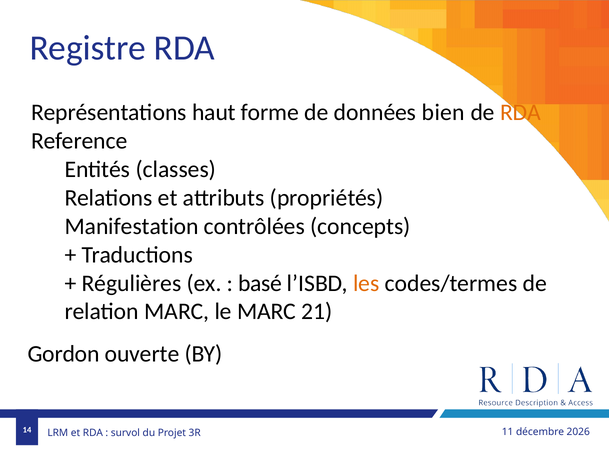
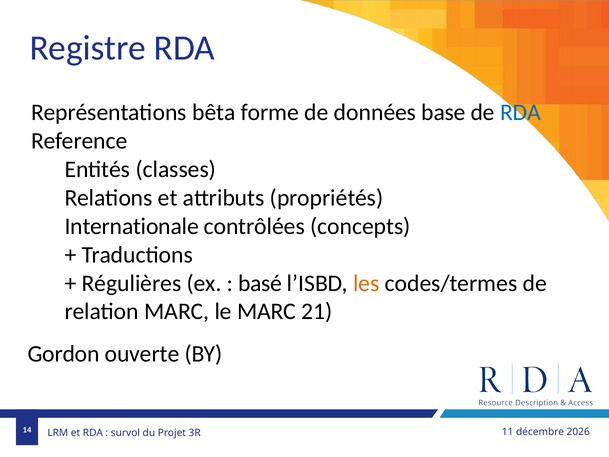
haut: haut -> bêta
bien: bien -> base
RDA at (520, 112) colour: orange -> blue
Manifestation: Manifestation -> Internationale
